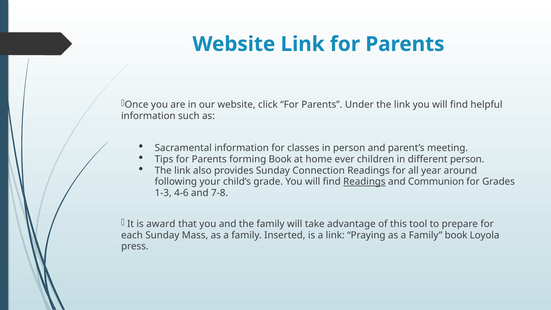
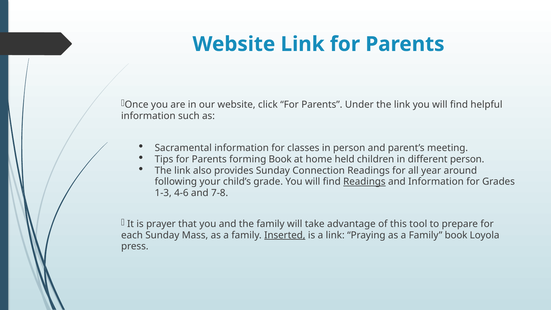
ever: ever -> held
and Communion: Communion -> Information
award: award -> prayer
Inserted underline: none -> present
